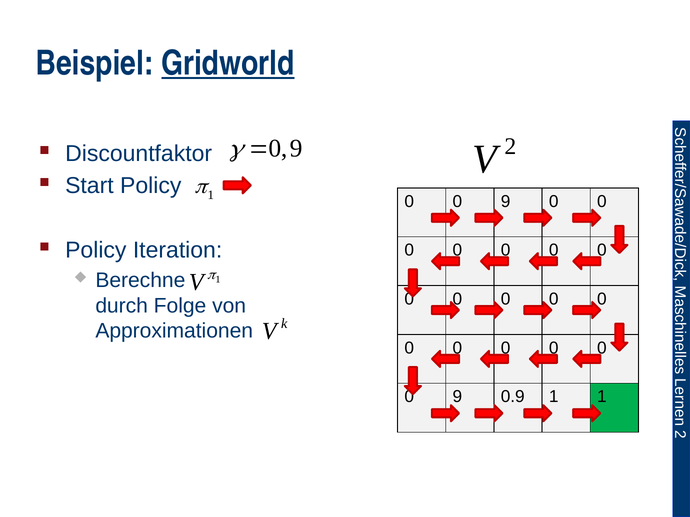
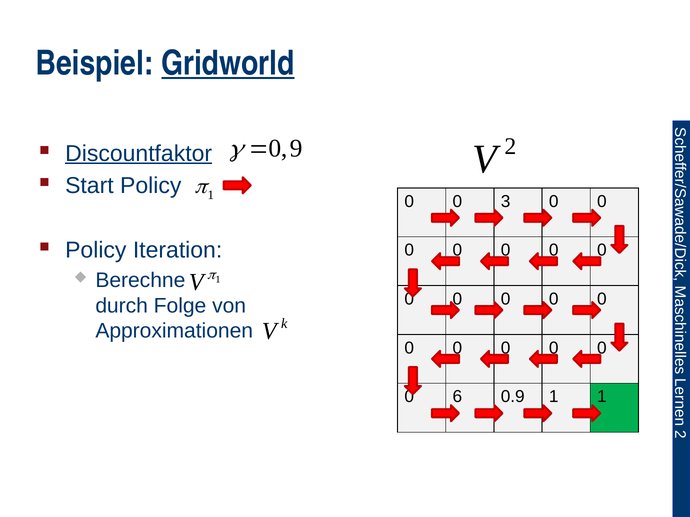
Discountfaktor underline: none -> present
9 at (506, 202): 9 -> 3
9 at (457, 397): 9 -> 6
